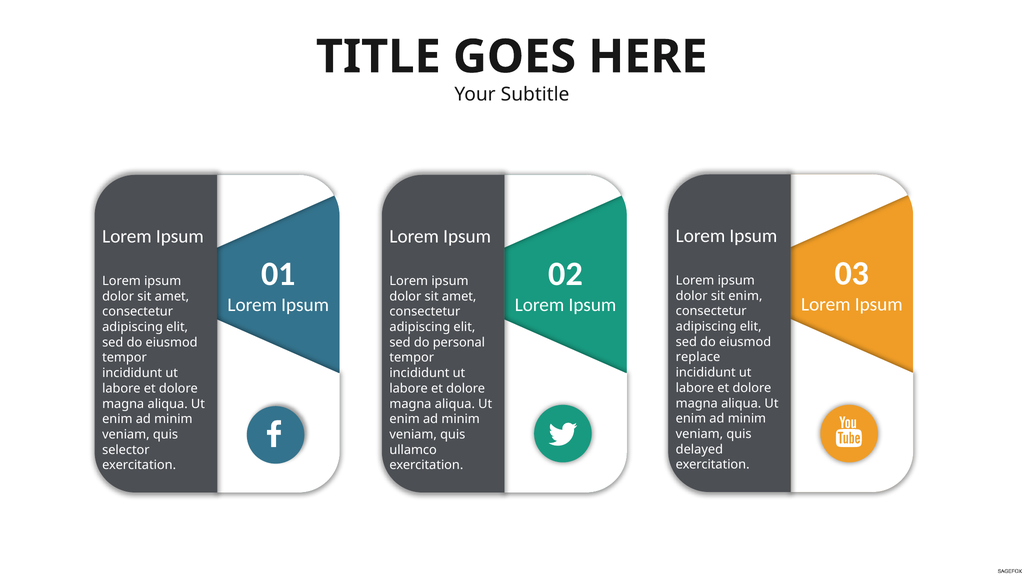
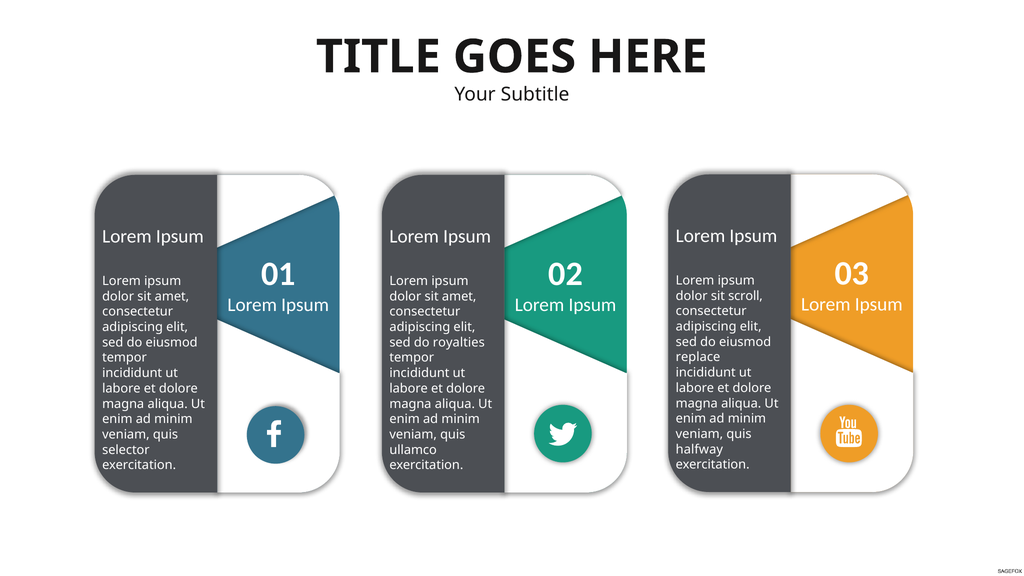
sit enim: enim -> scroll
personal: personal -> royalties
delayed: delayed -> halfway
